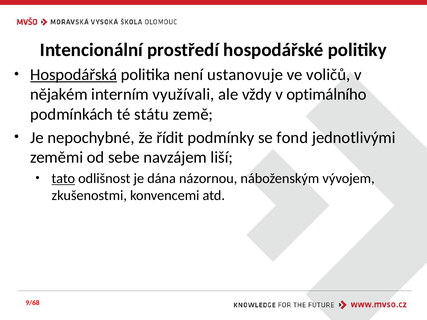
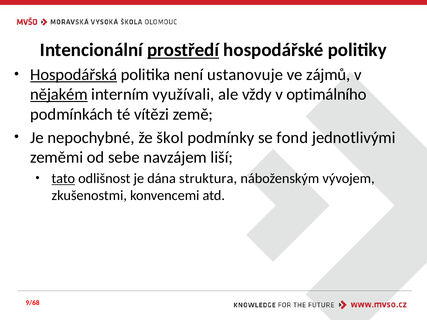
prostředí underline: none -> present
voličů: voličů -> zájmů
nějakém underline: none -> present
státu: státu -> vítězi
řídit: řídit -> škol
názornou: názornou -> struktura
